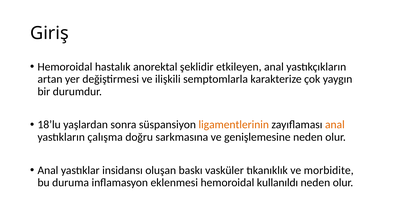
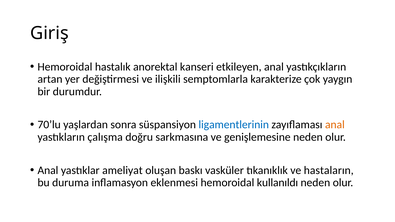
şeklidir: şeklidir -> kanseri
18’lu: 18’lu -> 70’lu
ligamentlerinin colour: orange -> blue
insidansı: insidansı -> ameliyat
morbidite: morbidite -> hastaların
